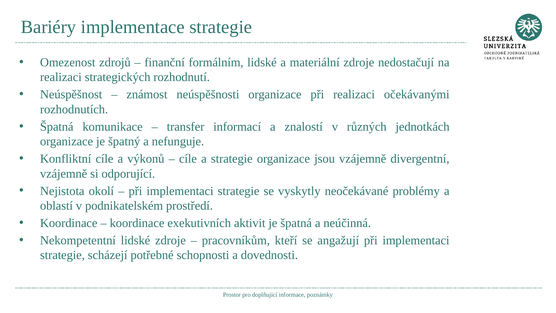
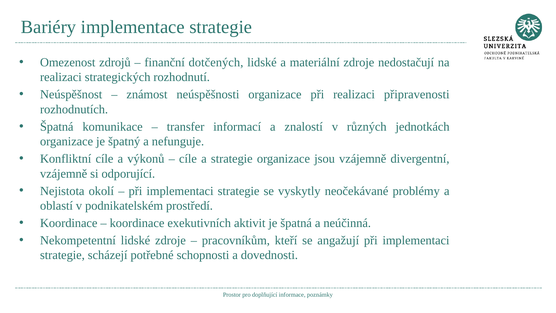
formálním: formálním -> dotčených
očekávanými: očekávanými -> připravenosti
